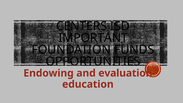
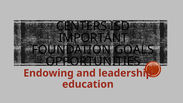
FUNDS: FUNDS -> GOALS
evaluation: evaluation -> leadership
